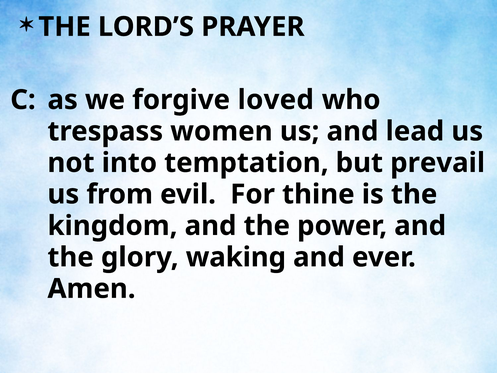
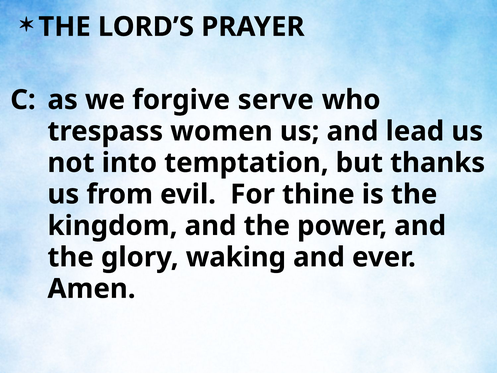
loved: loved -> serve
prevail: prevail -> thanks
